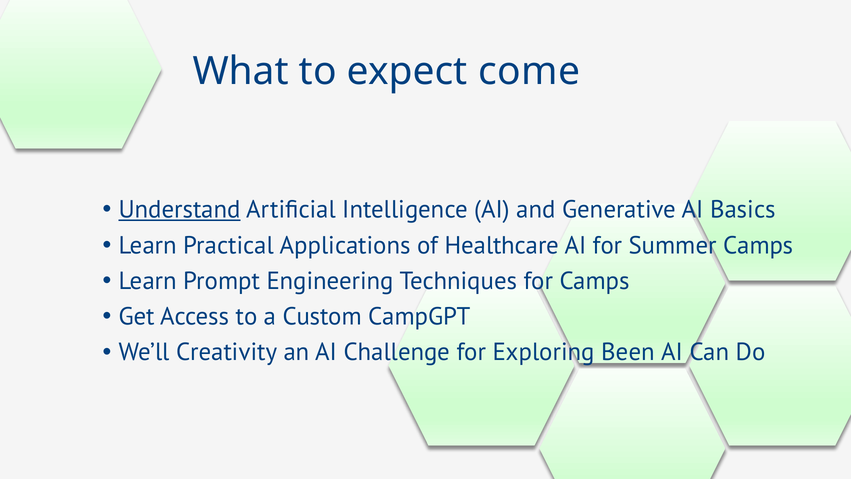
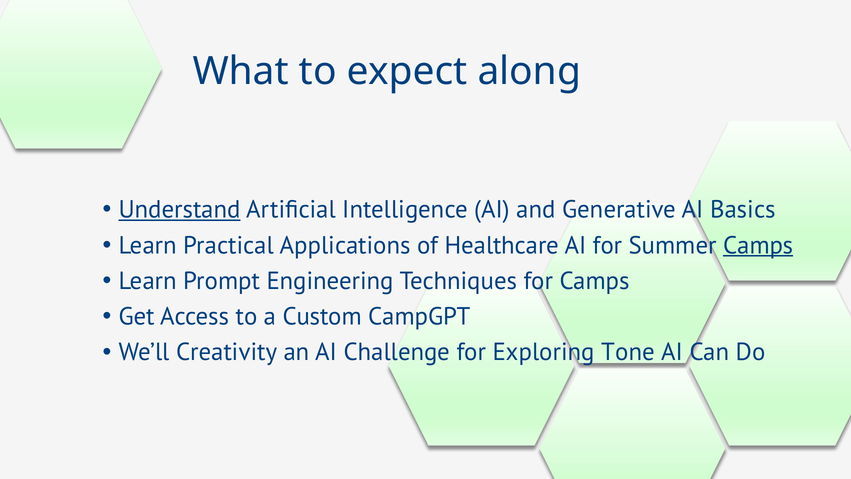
come: come -> along
Camps at (758, 245) underline: none -> present
Been: Been -> Tone
